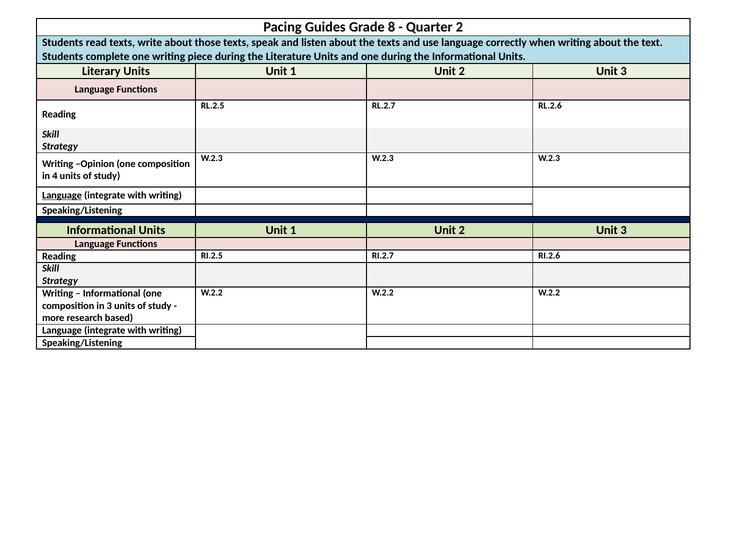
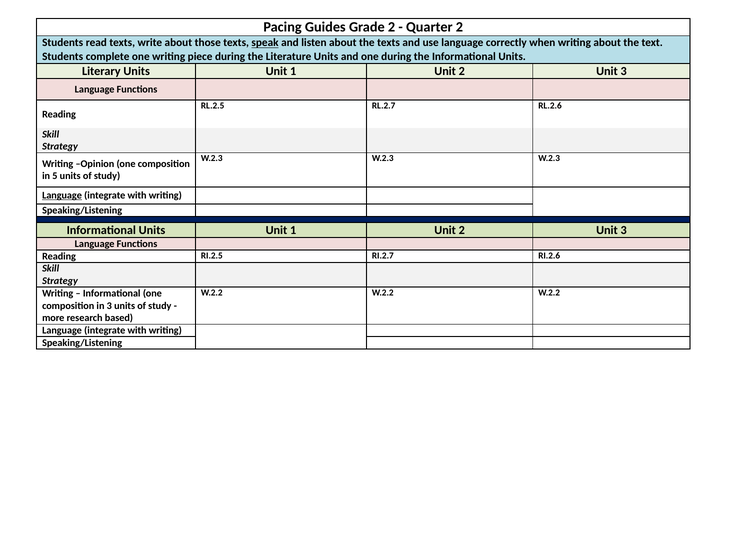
Grade 8: 8 -> 2
speak underline: none -> present
4: 4 -> 5
